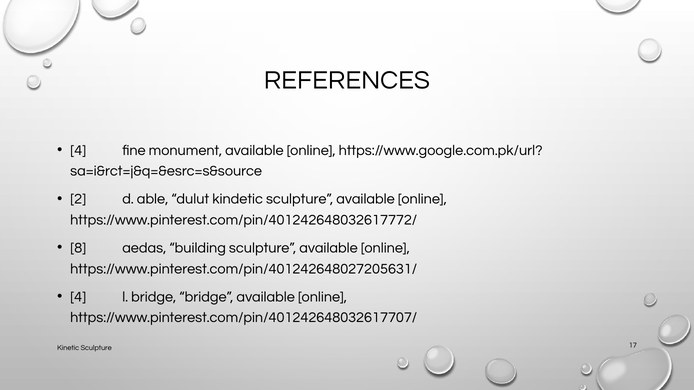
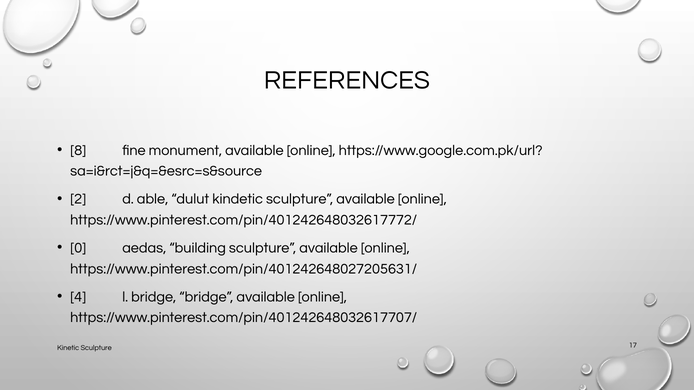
4 at (78, 150): 4 -> 8
8: 8 -> 0
